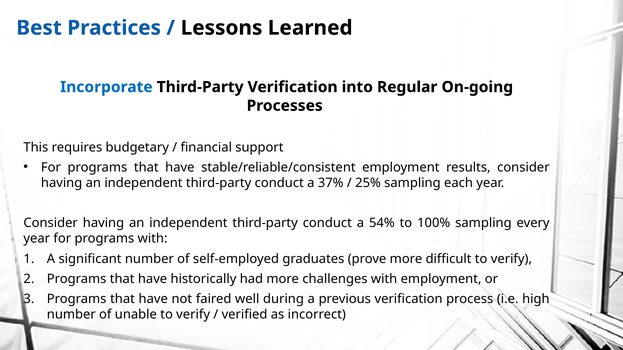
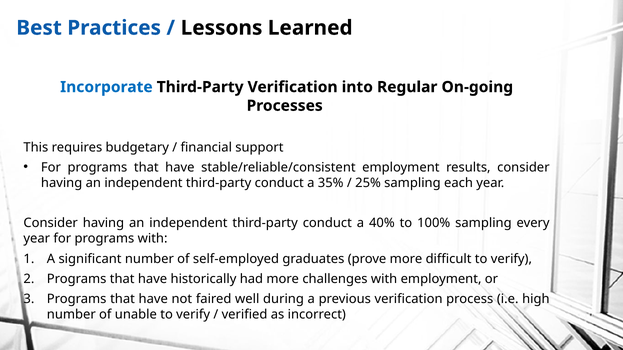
37%: 37% -> 35%
54%: 54% -> 40%
